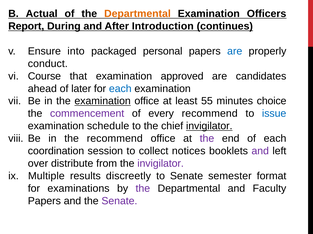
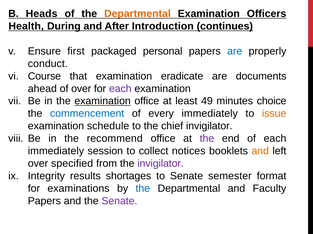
Actual: Actual -> Heads
Report: Report -> Health
into: into -> first
approved: approved -> eradicate
candidates: candidates -> documents
of later: later -> over
each at (120, 89) colour: blue -> purple
55: 55 -> 49
commencement colour: purple -> blue
every recommend: recommend -> immediately
issue colour: blue -> orange
invigilator at (209, 126) underline: present -> none
coordination at (56, 151): coordination -> immediately
and at (260, 151) colour: purple -> orange
distribute: distribute -> specified
Multiple: Multiple -> Integrity
discreetly: discreetly -> shortages
the at (143, 189) colour: purple -> blue
